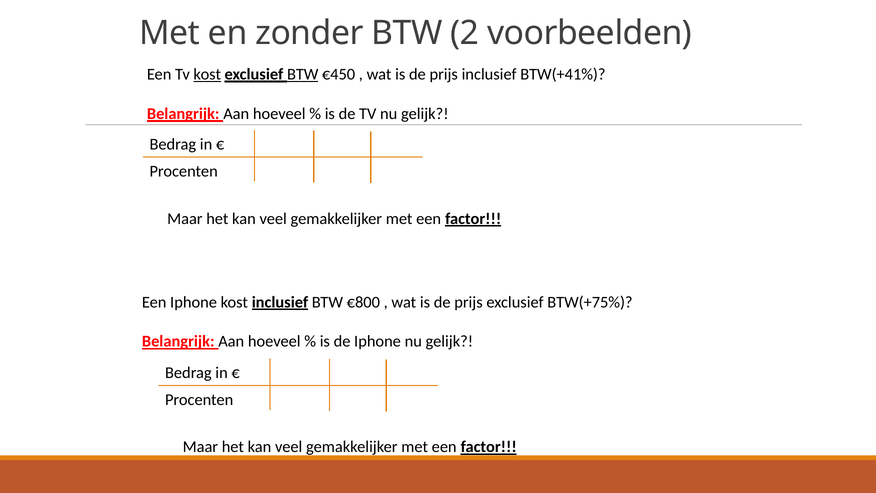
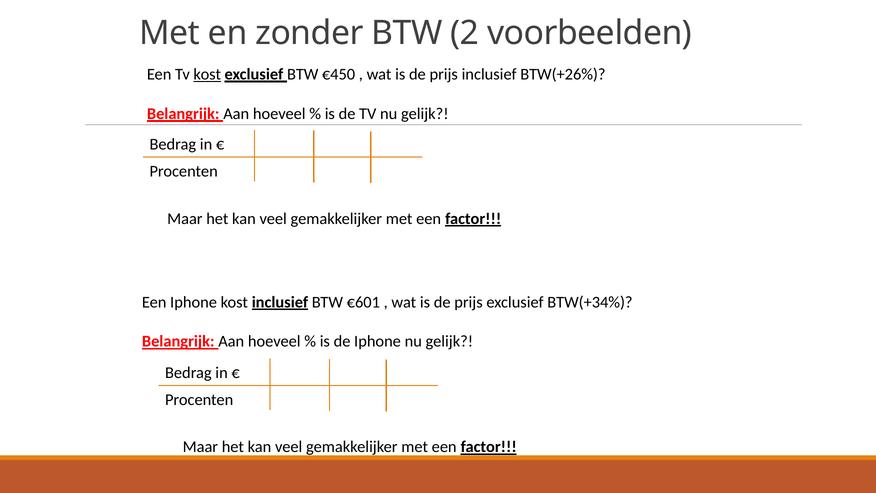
BTW at (303, 74) underline: present -> none
BTW(+41%: BTW(+41% -> BTW(+26%
€800: €800 -> €601
BTW(+75%: BTW(+75% -> BTW(+34%
